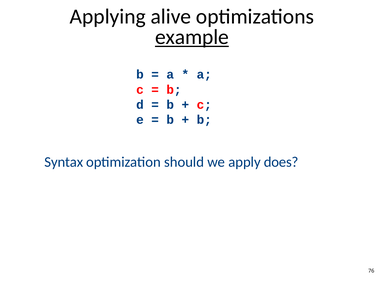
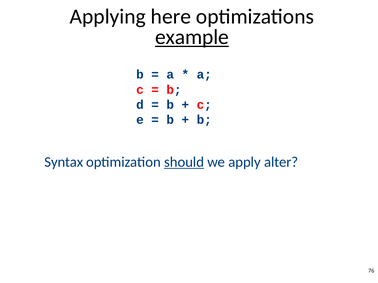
alive: alive -> here
should underline: none -> present
does: does -> alter
